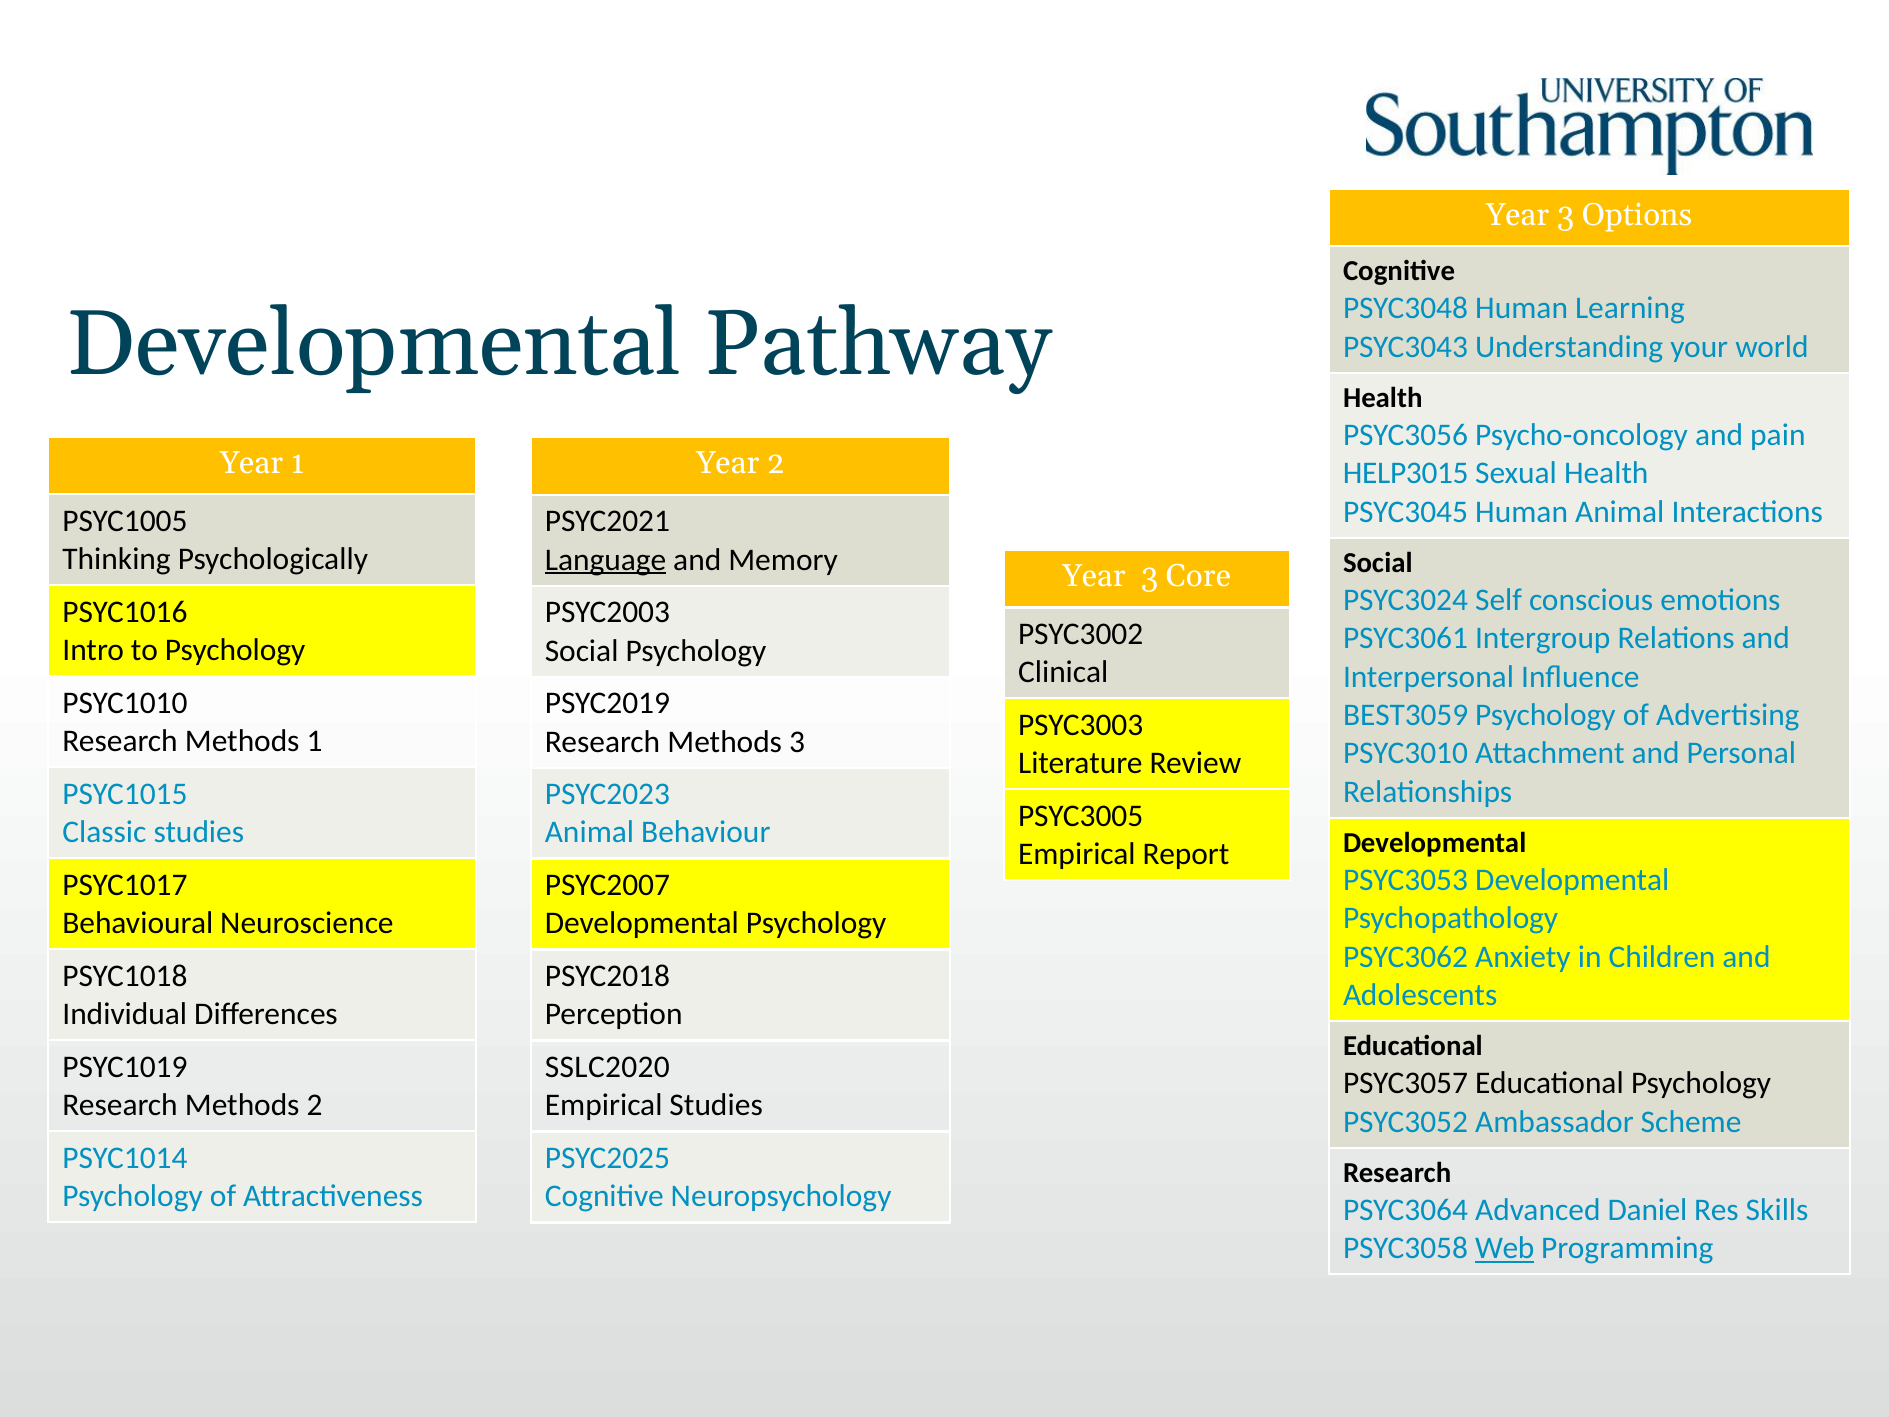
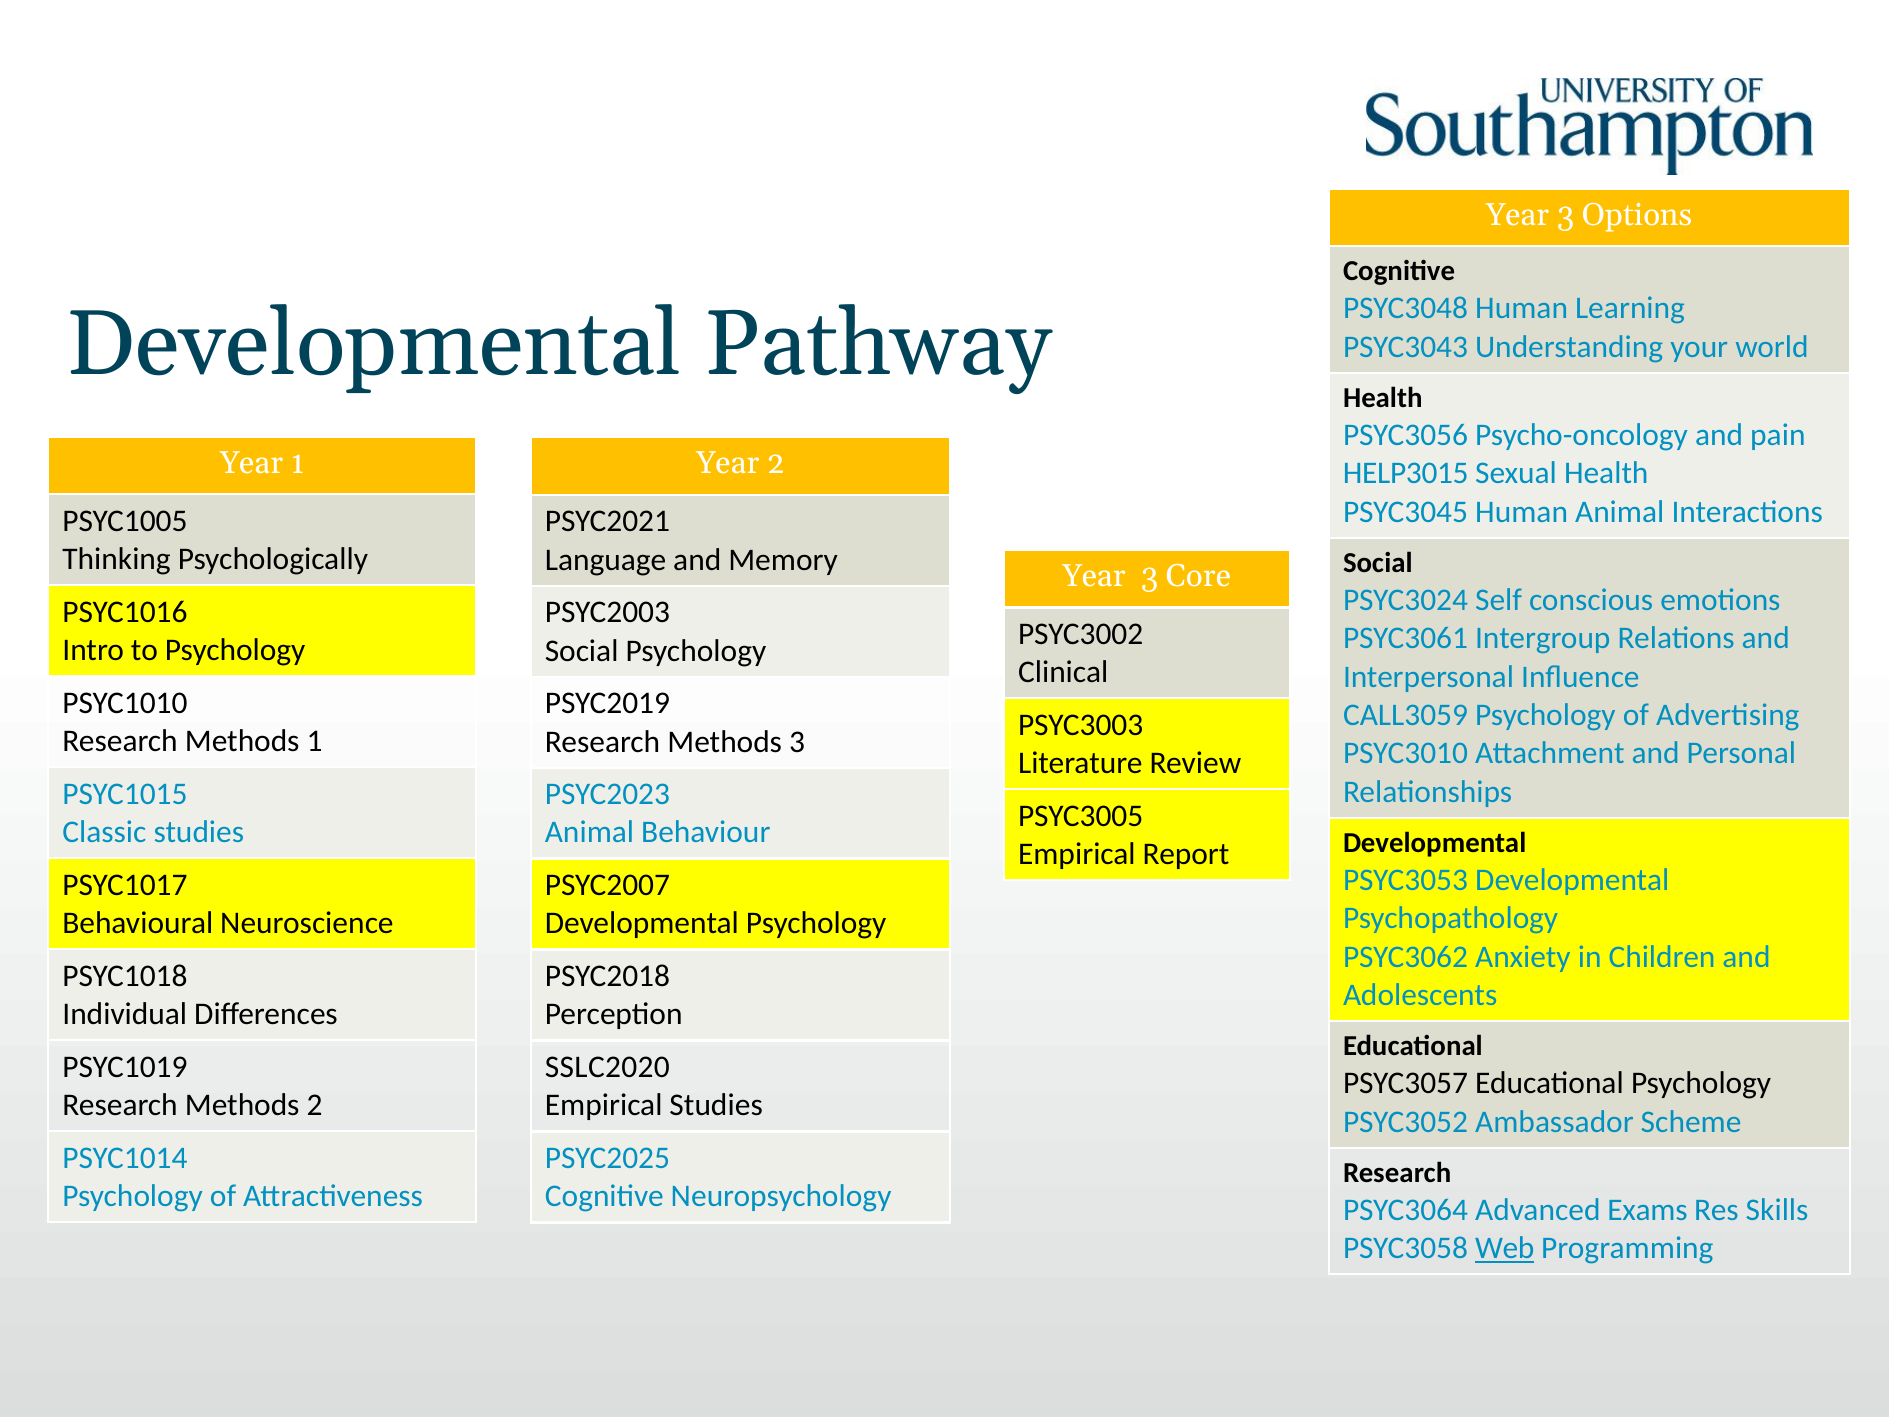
Language underline: present -> none
BEST3059: BEST3059 -> CALL3059
Daniel: Daniel -> Exams
